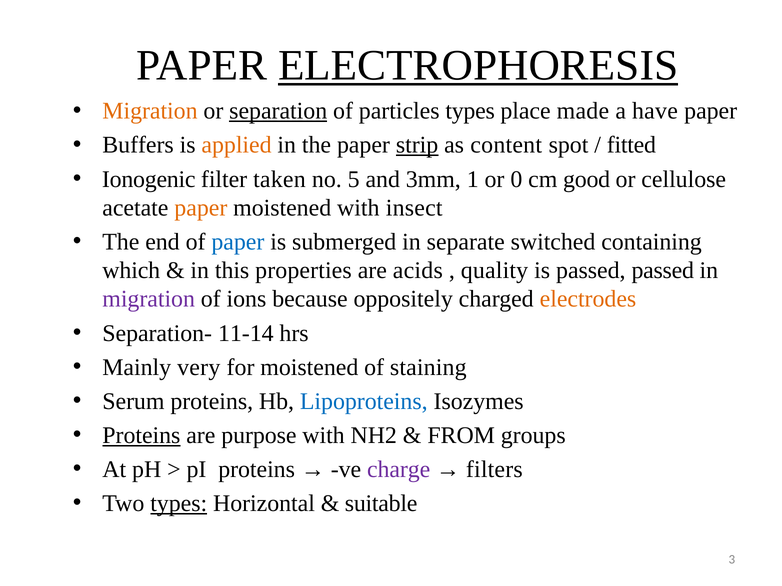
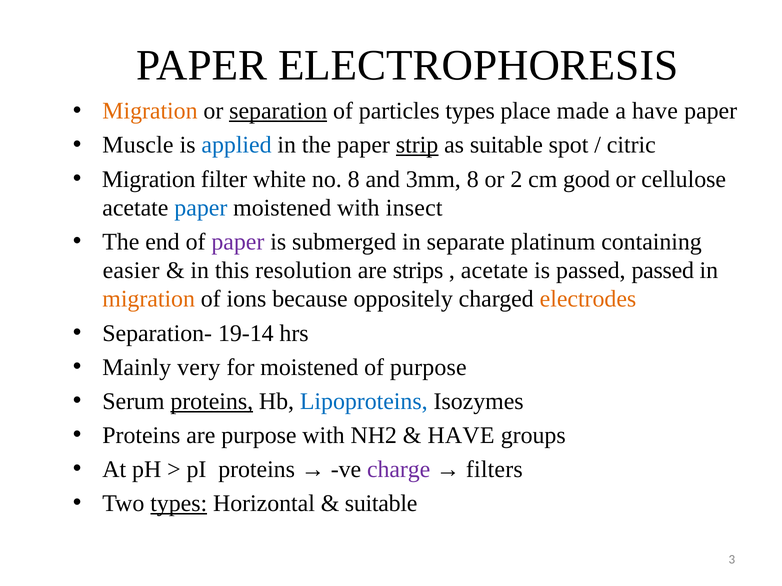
ELECTROPHORESIS underline: present -> none
Buffers: Buffers -> Muscle
applied colour: orange -> blue
as content: content -> suitable
fitted: fitted -> citric
Ionogenic at (149, 179): Ionogenic -> Migration
taken: taken -> white
no 5: 5 -> 8
3mm 1: 1 -> 8
0: 0 -> 2
paper at (201, 208) colour: orange -> blue
paper at (238, 242) colour: blue -> purple
switched: switched -> platinum
which: which -> easier
properties: properties -> resolution
acids: acids -> strips
quality at (494, 271): quality -> acetate
migration at (149, 299) colour: purple -> orange
11-14: 11-14 -> 19-14
of staining: staining -> purpose
proteins at (212, 402) underline: none -> present
Proteins at (141, 436) underline: present -> none
FROM at (461, 436): FROM -> HAVE
